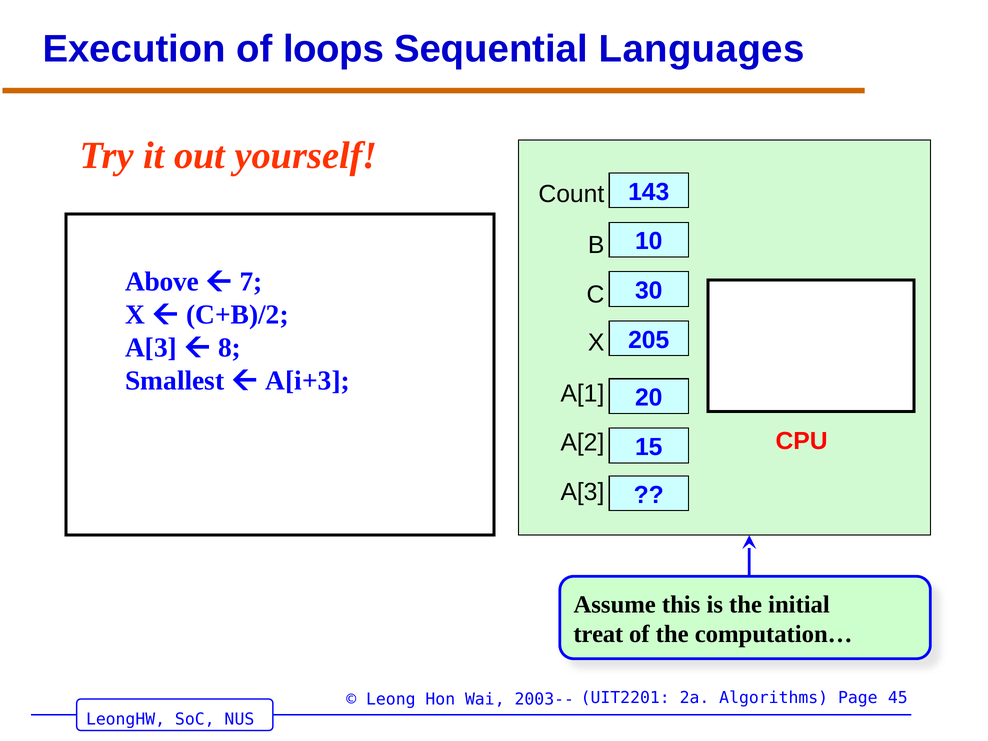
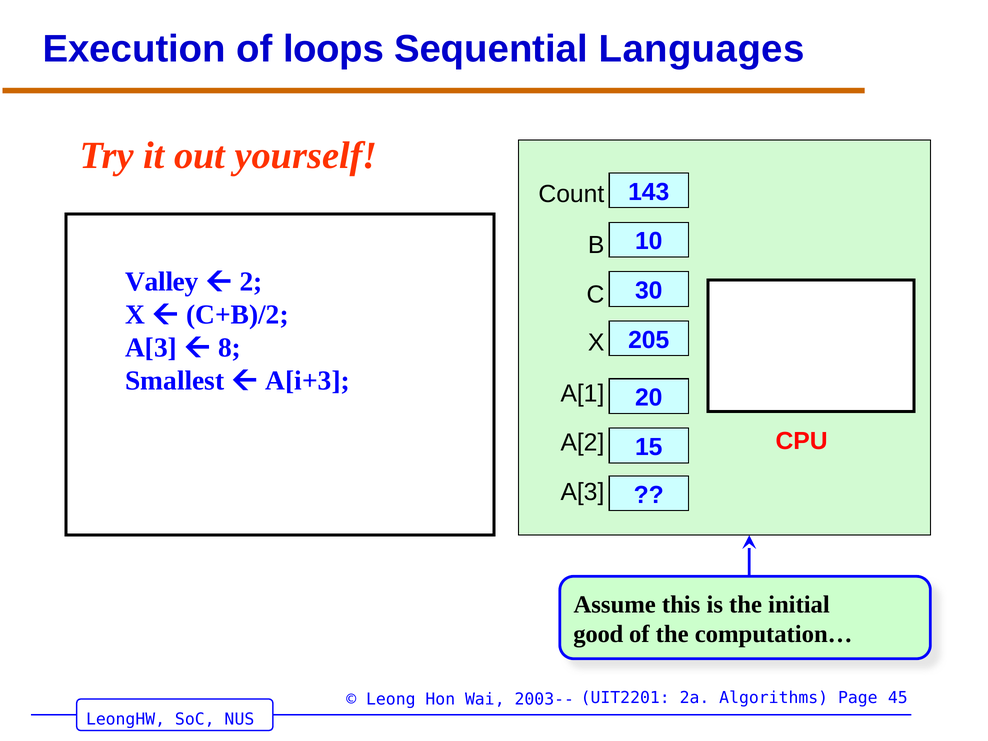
Above: Above -> Valley
7: 7 -> 2
treat: treat -> good
